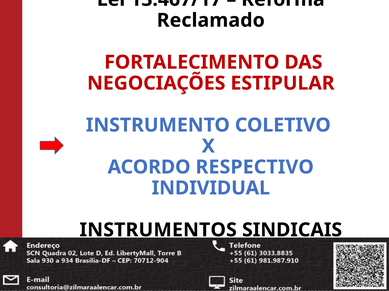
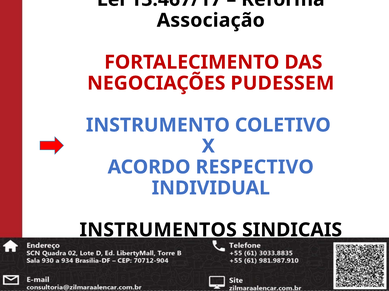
Reclamado: Reclamado -> Associação
ESTIPULAR: ESTIPULAR -> PUDESSEM
